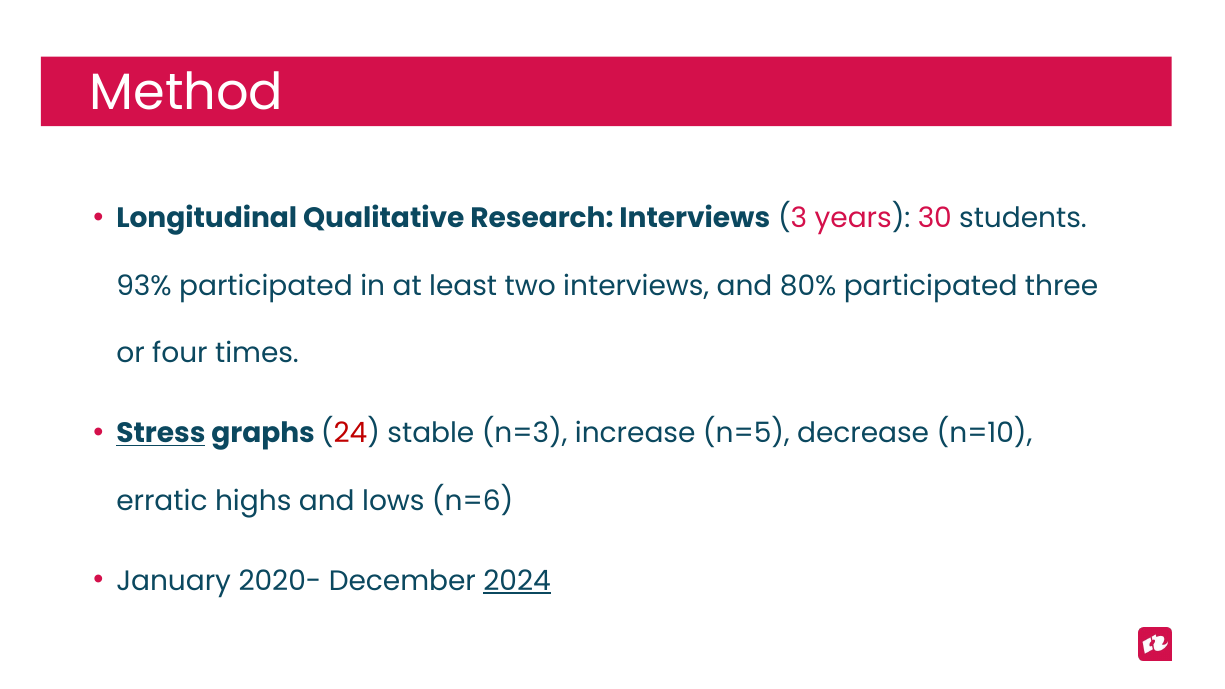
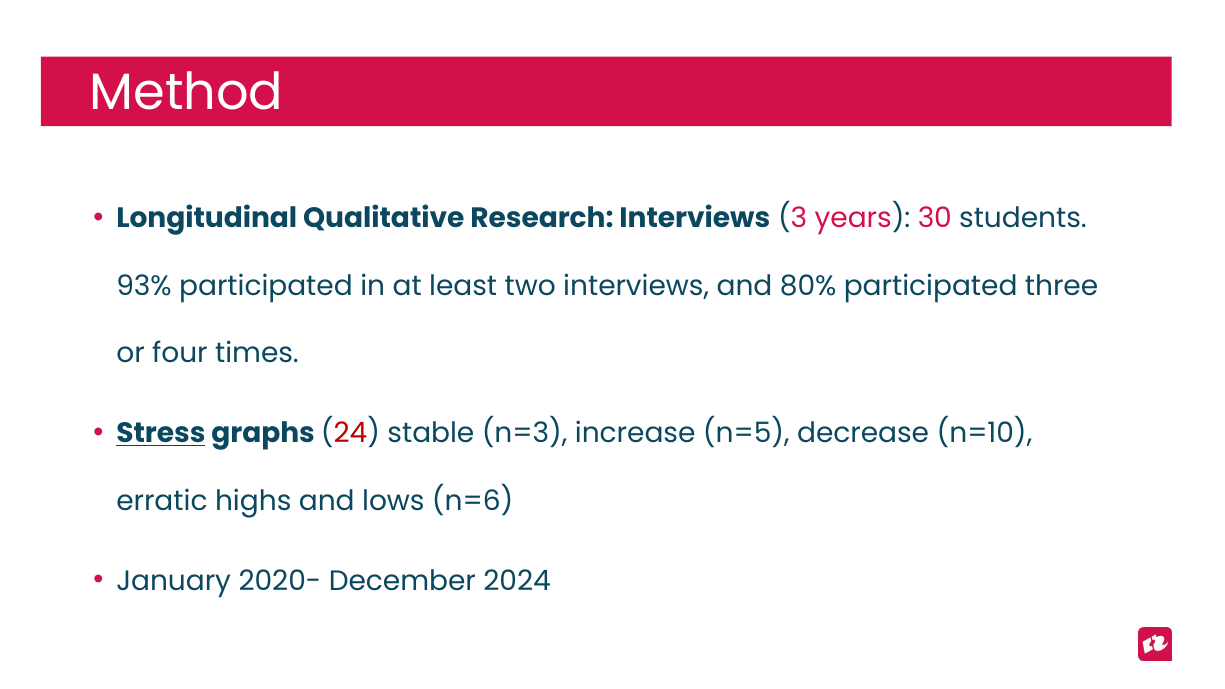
2024 underline: present -> none
